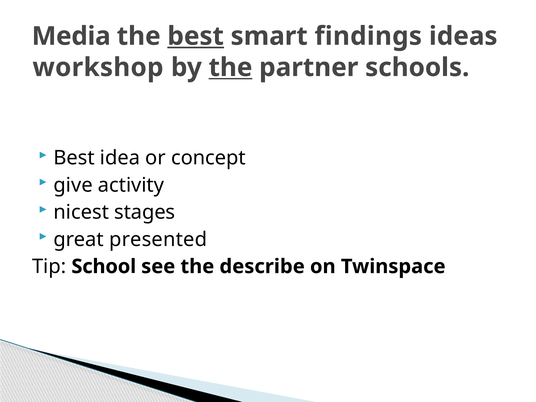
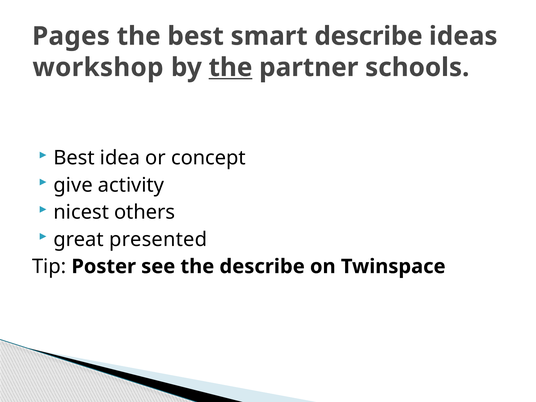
Media: Media -> Pages
best at (196, 36) underline: present -> none
smart findings: findings -> describe
stages: stages -> others
School: School -> Poster
